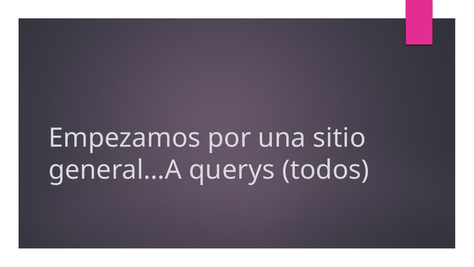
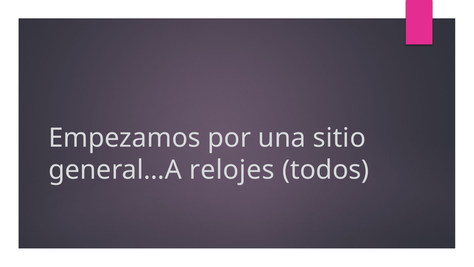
querys: querys -> relojes
